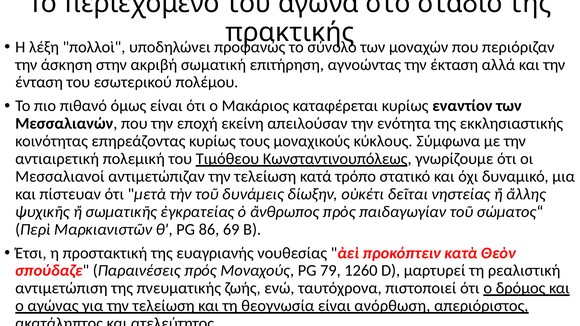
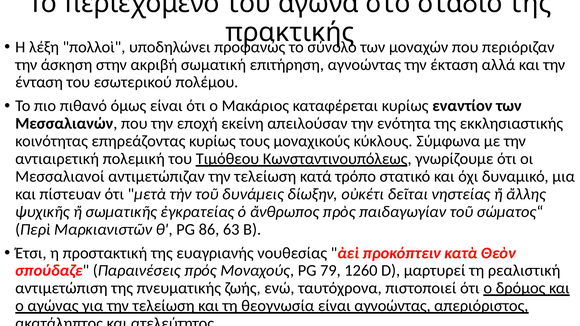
69: 69 -> 63
είναι ανόρθωση: ανόρθωση -> αγνοώντας
